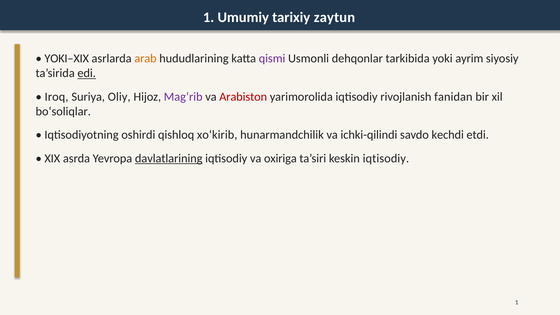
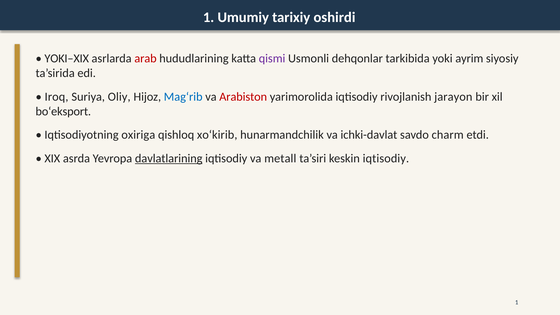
zaytun: zaytun -> oshirdi
arab colour: orange -> red
edi underline: present -> none
Mag‘rib colour: purple -> blue
fanidan: fanidan -> jarayon
bo‘soliqlar: bo‘soliqlar -> bo‘eksport
oshirdi: oshirdi -> oxiriga
ichki-qilindi: ichki-qilindi -> ichki-davlat
kechdi: kechdi -> charm
oxiriga: oxiriga -> metall
